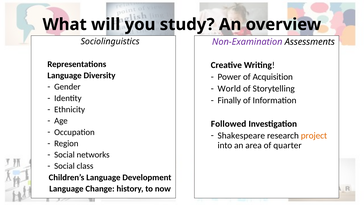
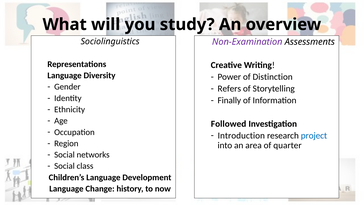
Acquisition: Acquisition -> Distinction
World: World -> Refers
Shakespeare: Shakespeare -> Introduction
project colour: orange -> blue
